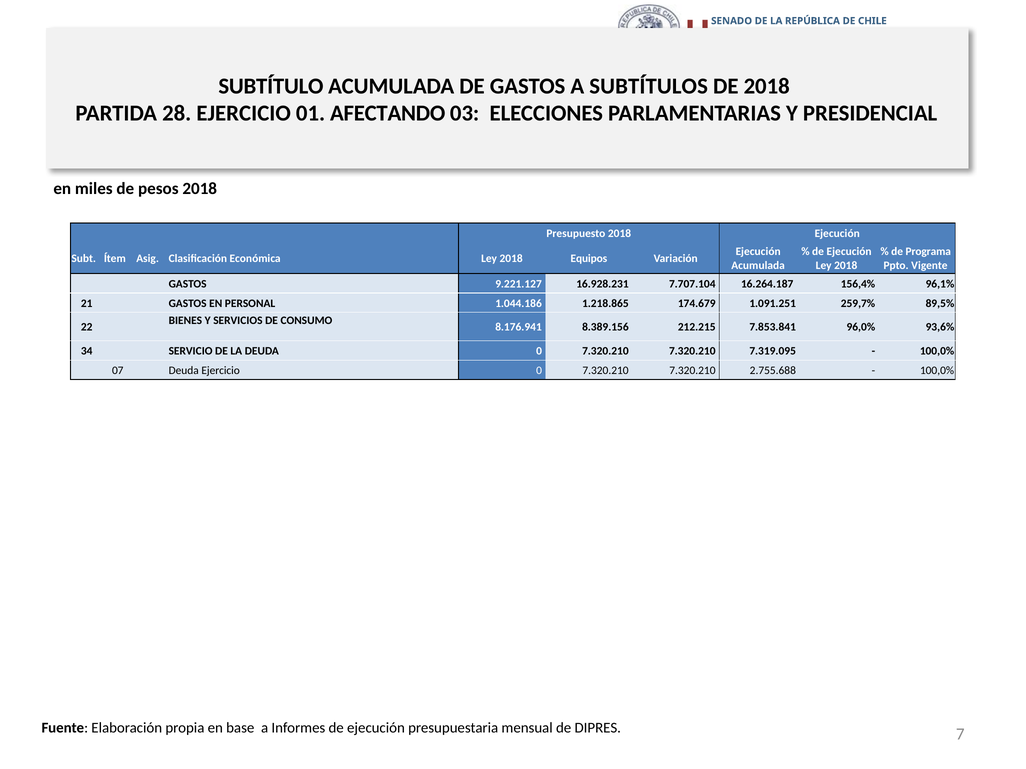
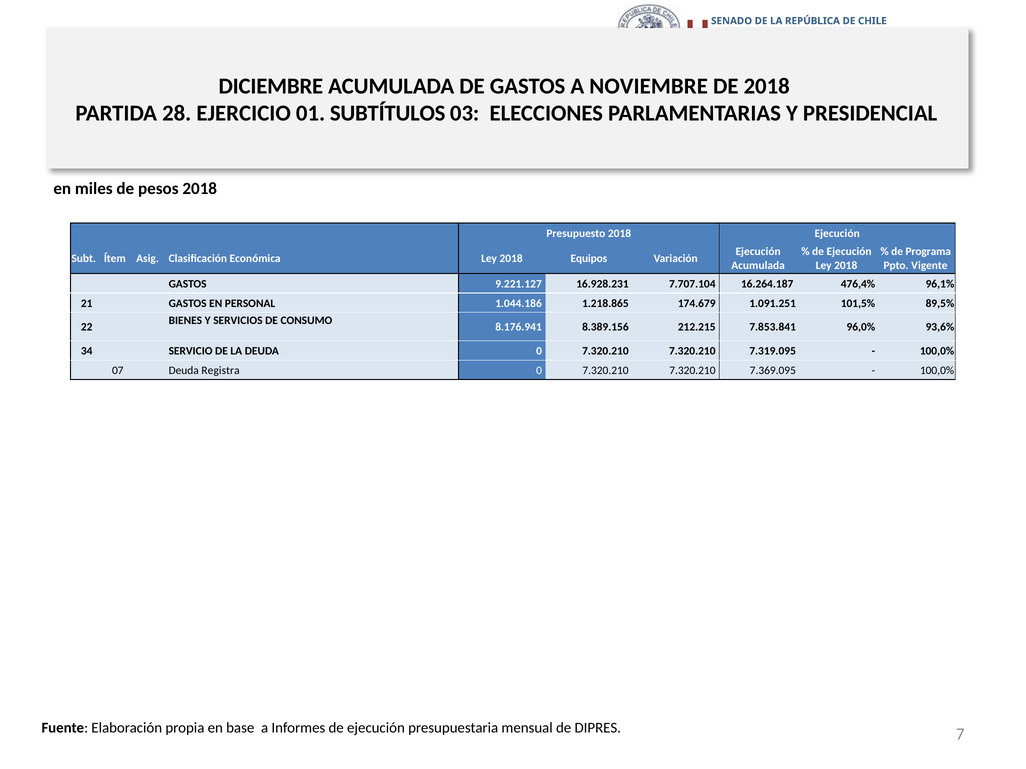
SUBTÍTULO: SUBTÍTULO -> DICIEMBRE
SUBTÍTULOS: SUBTÍTULOS -> NOVIEMBRE
AFECTANDO: AFECTANDO -> SUBTÍTULOS
156,4%: 156,4% -> 476,4%
259,7%: 259,7% -> 101,5%
Deuda Ejercicio: Ejercicio -> Registra
2.755.688: 2.755.688 -> 7.369.095
